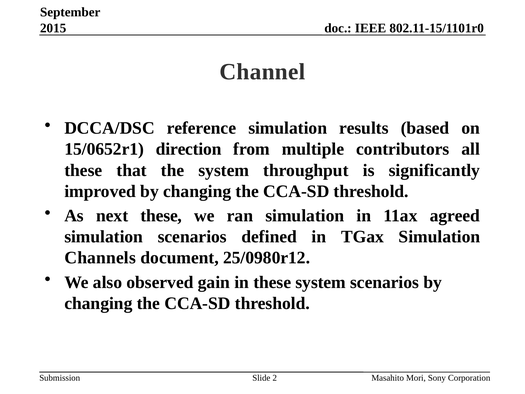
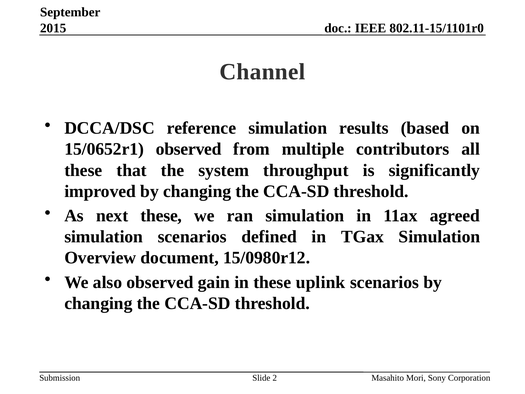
15/0652r1 direction: direction -> observed
Channels: Channels -> Overview
25/0980r12: 25/0980r12 -> 15/0980r12
these system: system -> uplink
